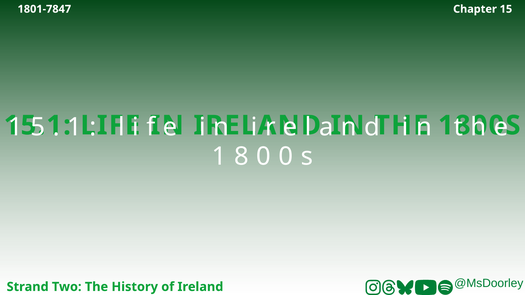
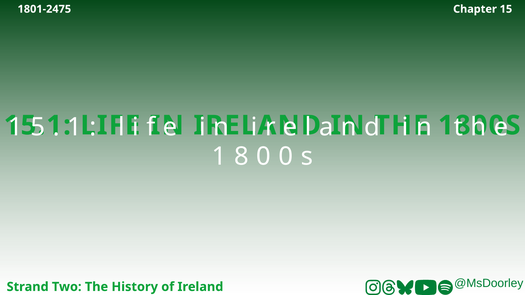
1801-7847: 1801-7847 -> 1801-2475
